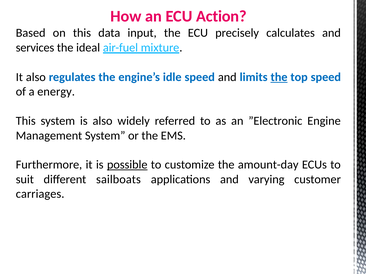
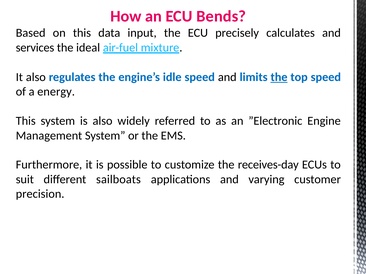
Action: Action -> Bends
possible underline: present -> none
amount-day: amount-day -> receives-day
carriages: carriages -> precision
